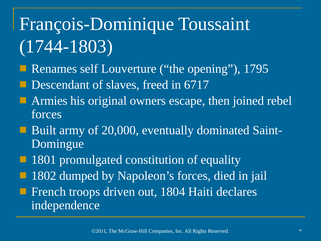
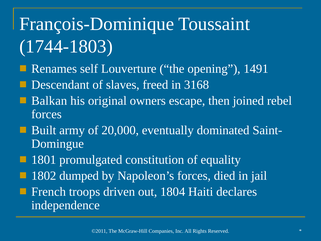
1795: 1795 -> 1491
6717: 6717 -> 3168
Armies: Armies -> Balkan
